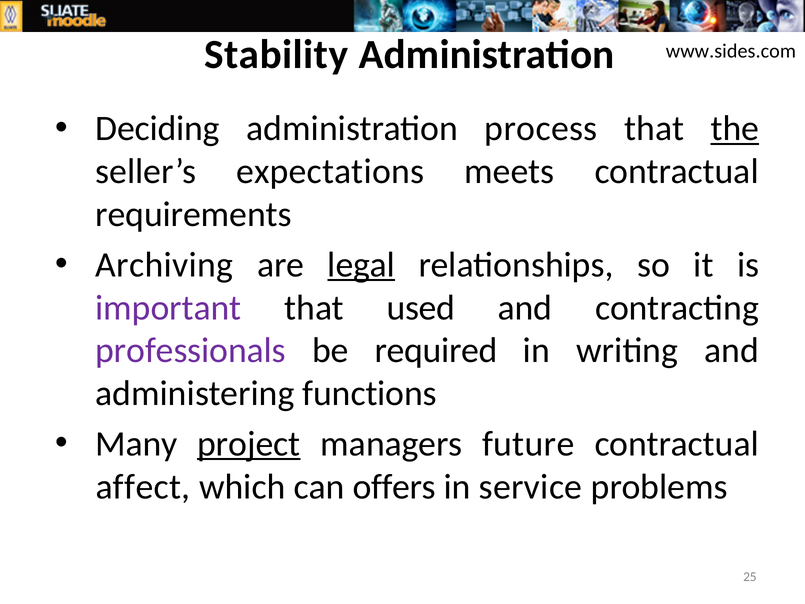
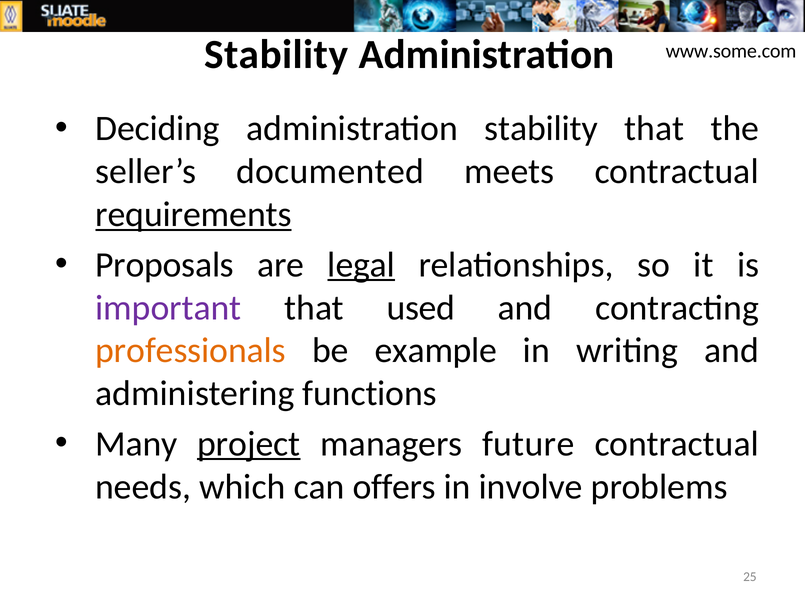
www.sides.com: www.sides.com -> www.some.com
administration process: process -> stability
the underline: present -> none
expectations: expectations -> documented
requirements underline: none -> present
Archiving: Archiving -> Proposals
professionals colour: purple -> orange
required: required -> example
affect: affect -> needs
service: service -> involve
